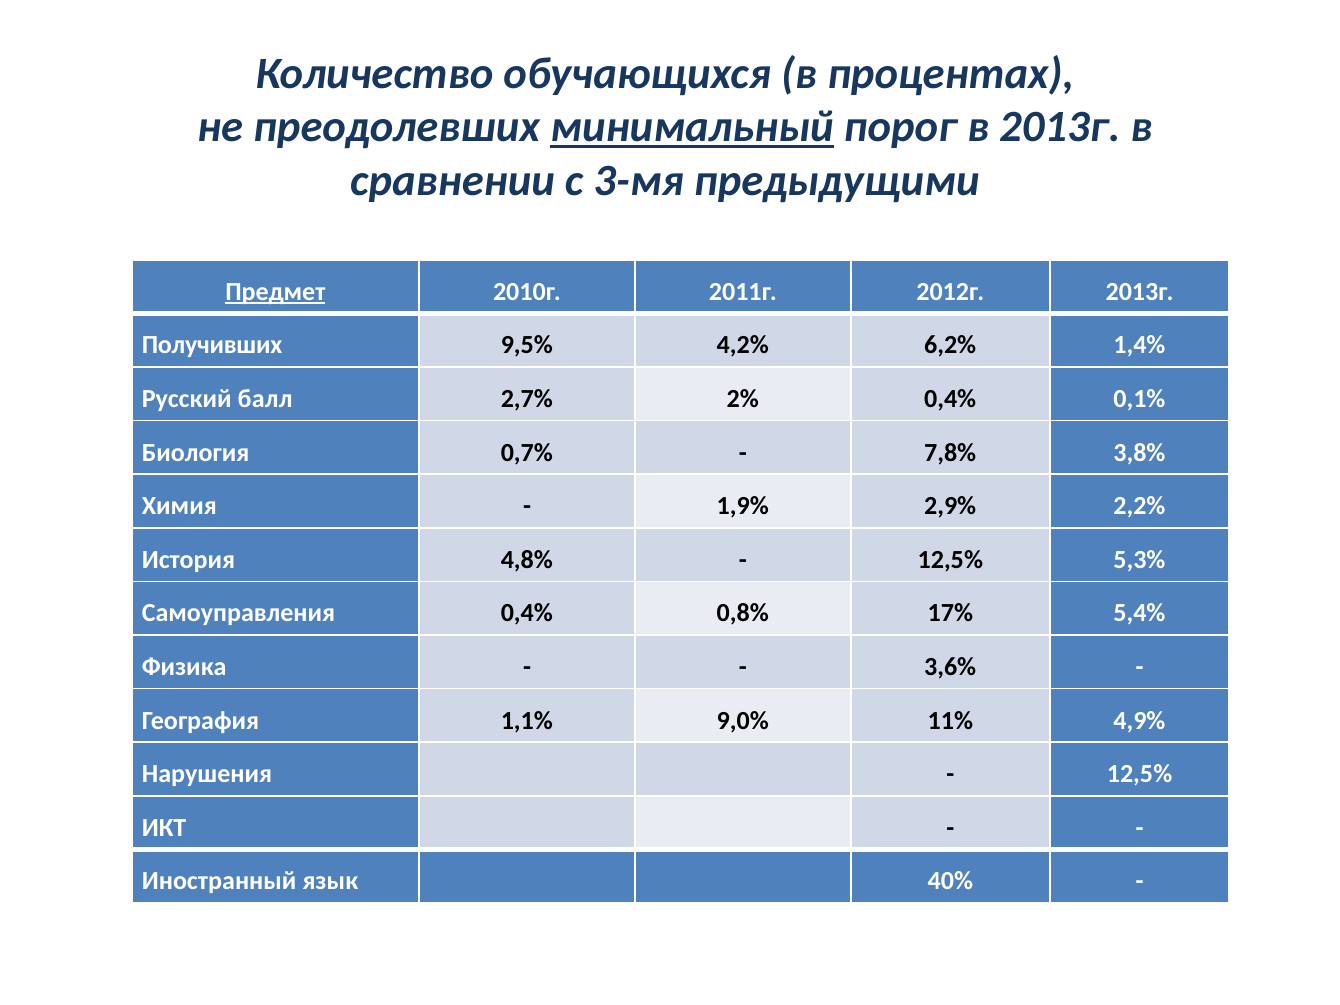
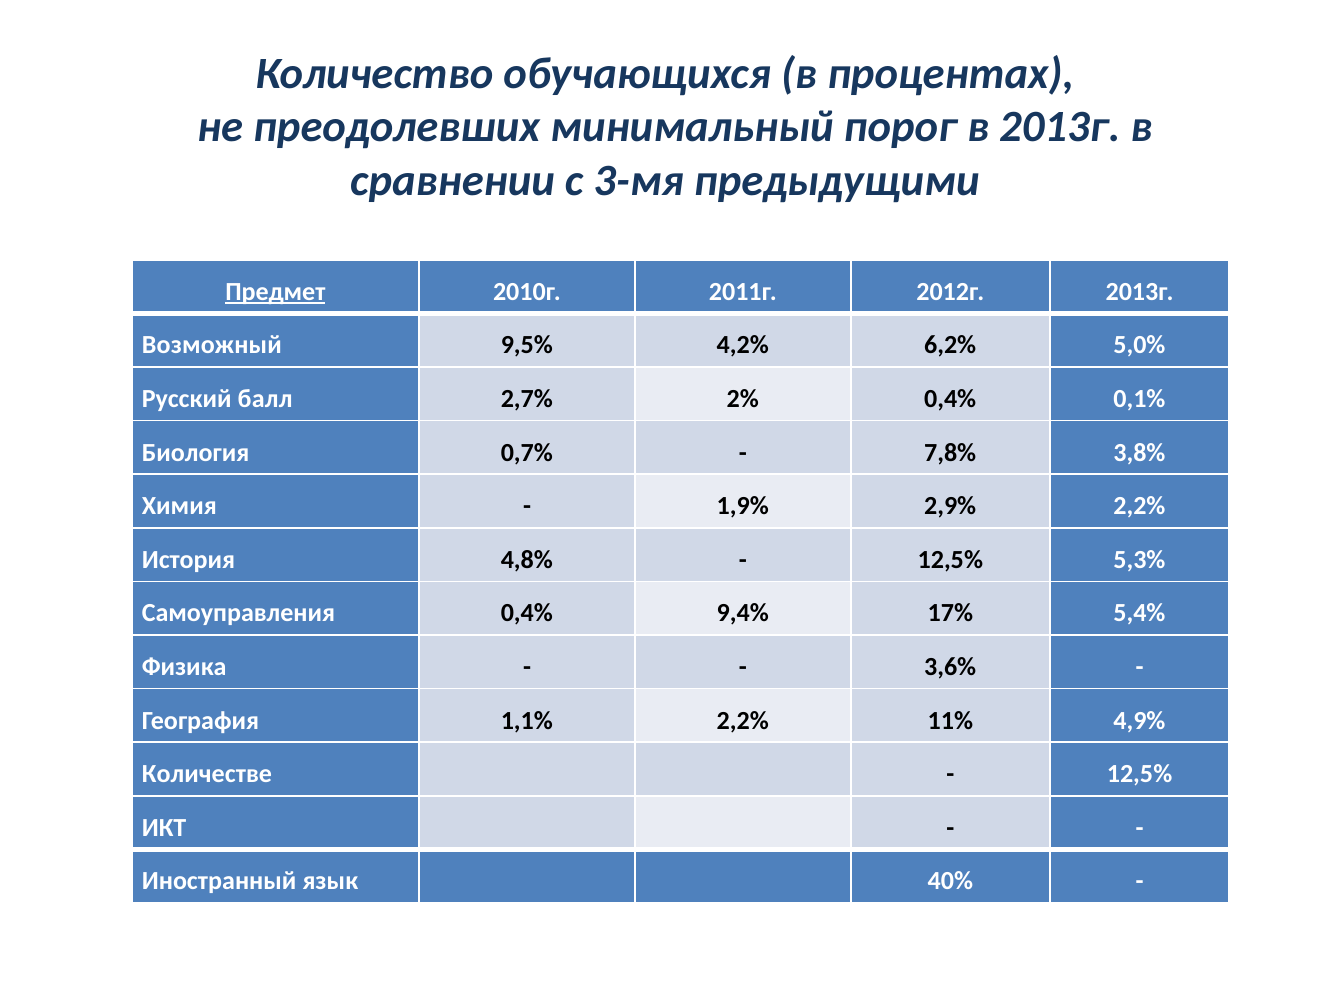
минимальный underline: present -> none
Получивших: Получивших -> Возможный
1,4%: 1,4% -> 5,0%
0,8%: 0,8% -> 9,4%
1,1% 9,0%: 9,0% -> 2,2%
Нарушения: Нарушения -> Количестве
